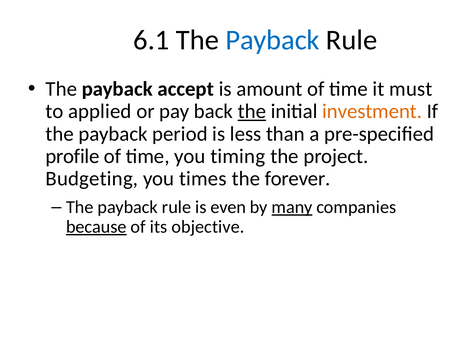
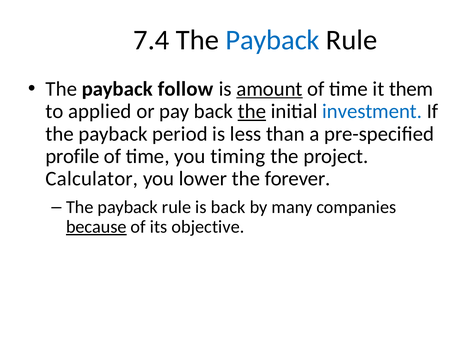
6.1: 6.1 -> 7.4
accept: accept -> follow
amount underline: none -> present
must: must -> them
investment colour: orange -> blue
Budgeting: Budgeting -> Calculator
times: times -> lower
is even: even -> back
many underline: present -> none
